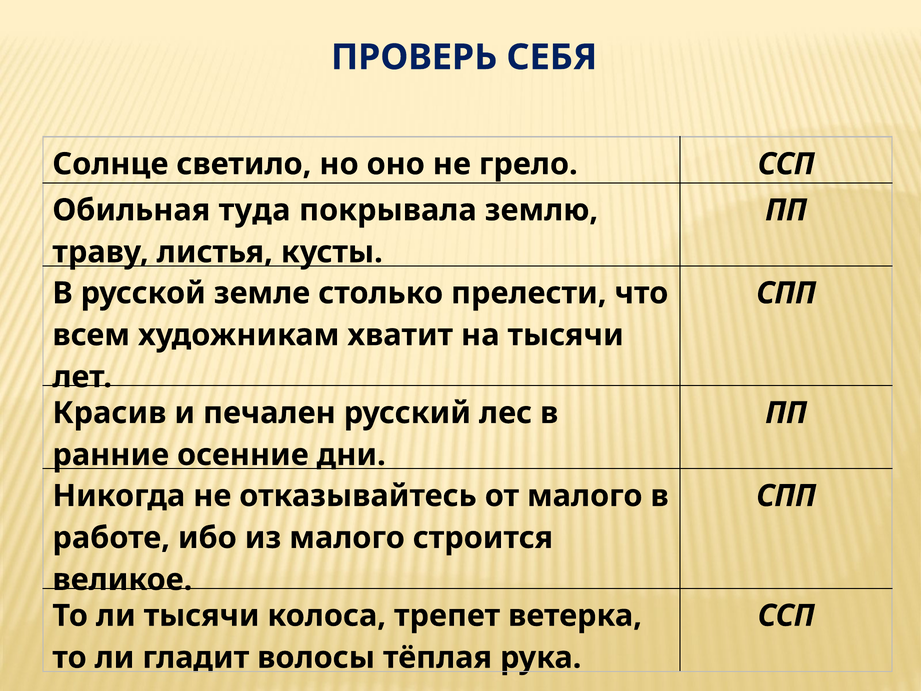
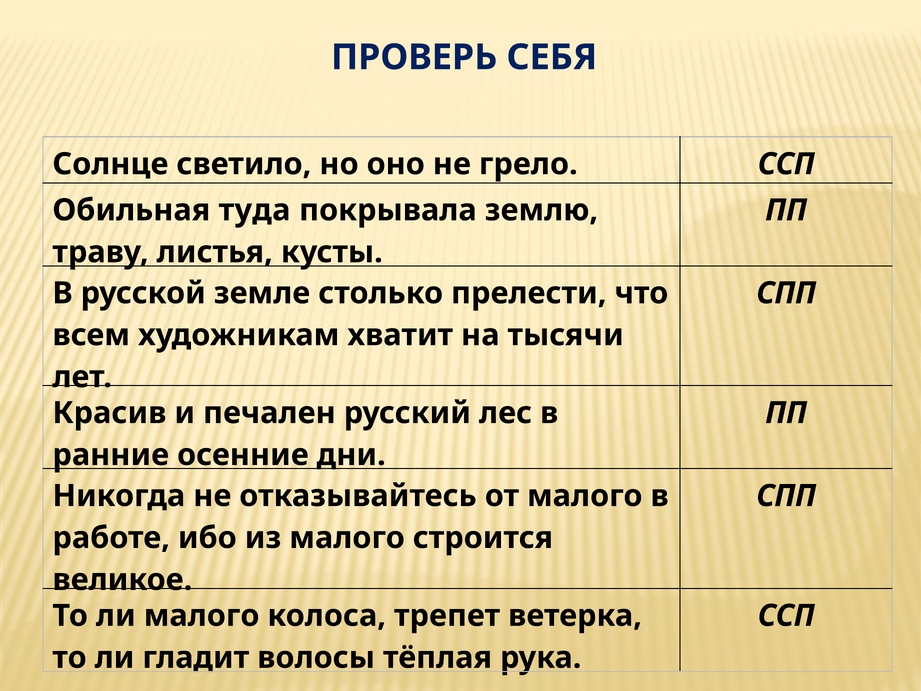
ли тысячи: тысячи -> малого
